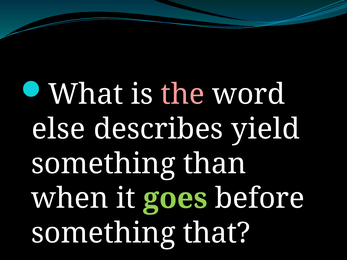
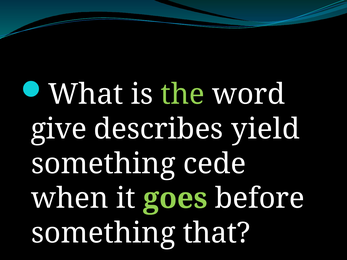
the colour: pink -> light green
else: else -> give
than: than -> cede
